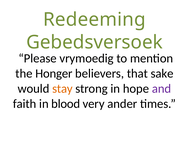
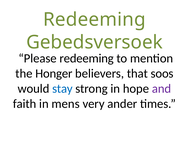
Please vrymoedig: vrymoedig -> redeeming
sake: sake -> soos
stay colour: orange -> blue
blood: blood -> mens
